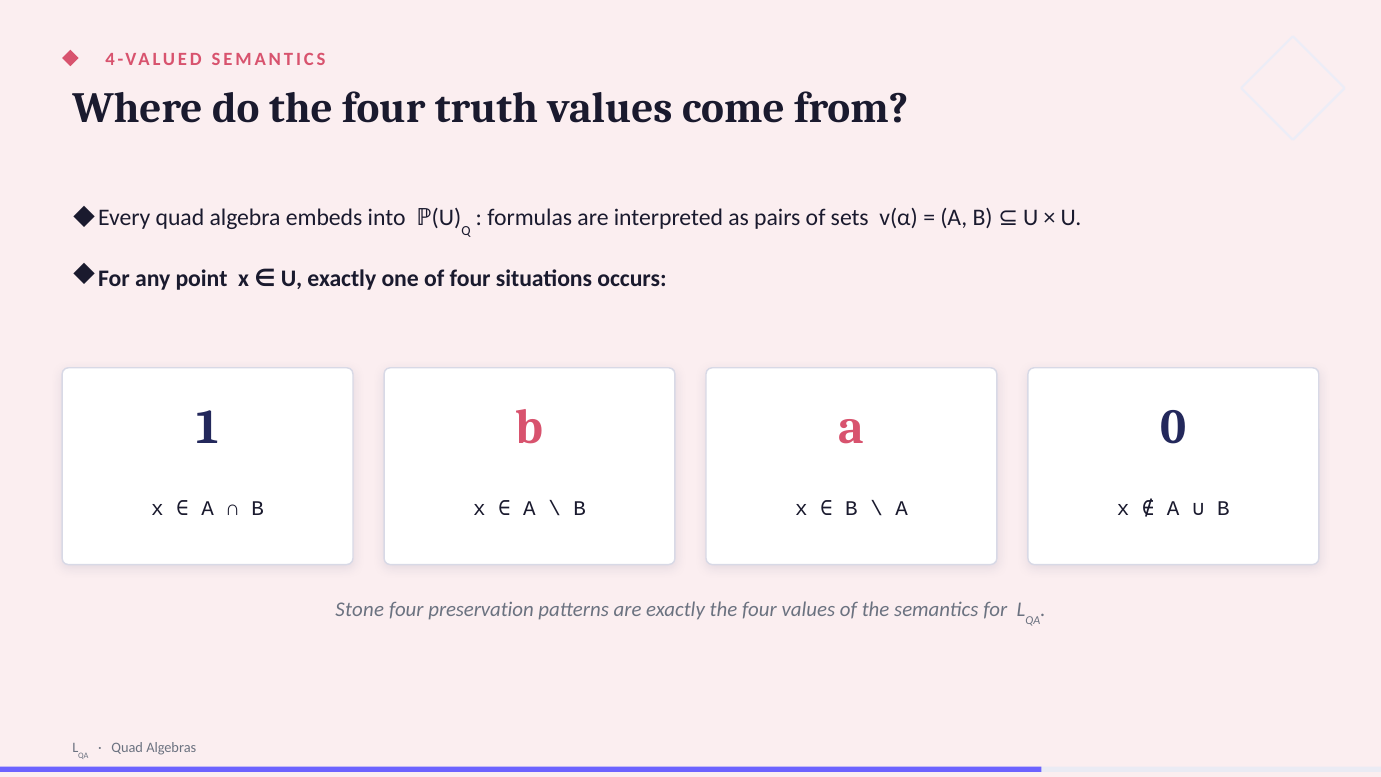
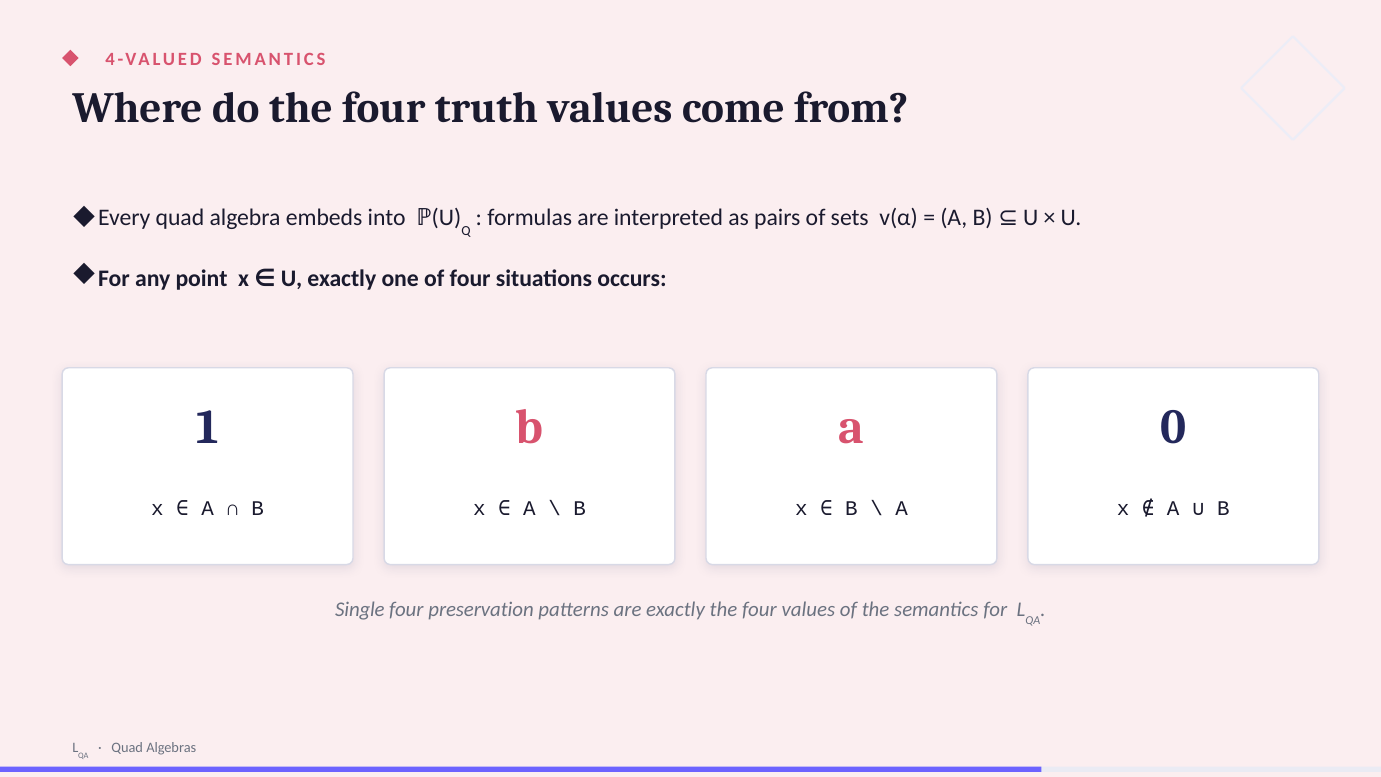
Stone: Stone -> Single
